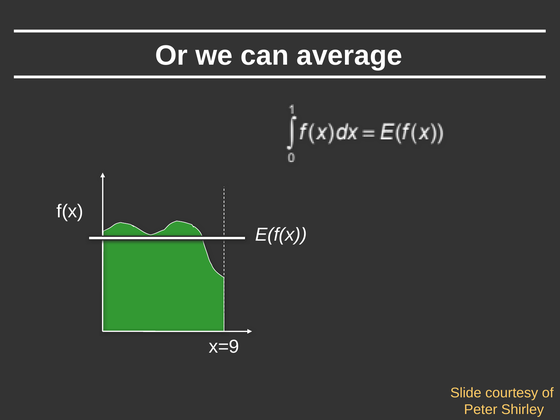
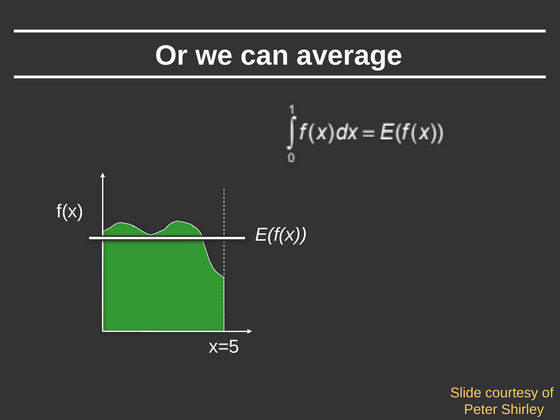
x=9: x=9 -> x=5
